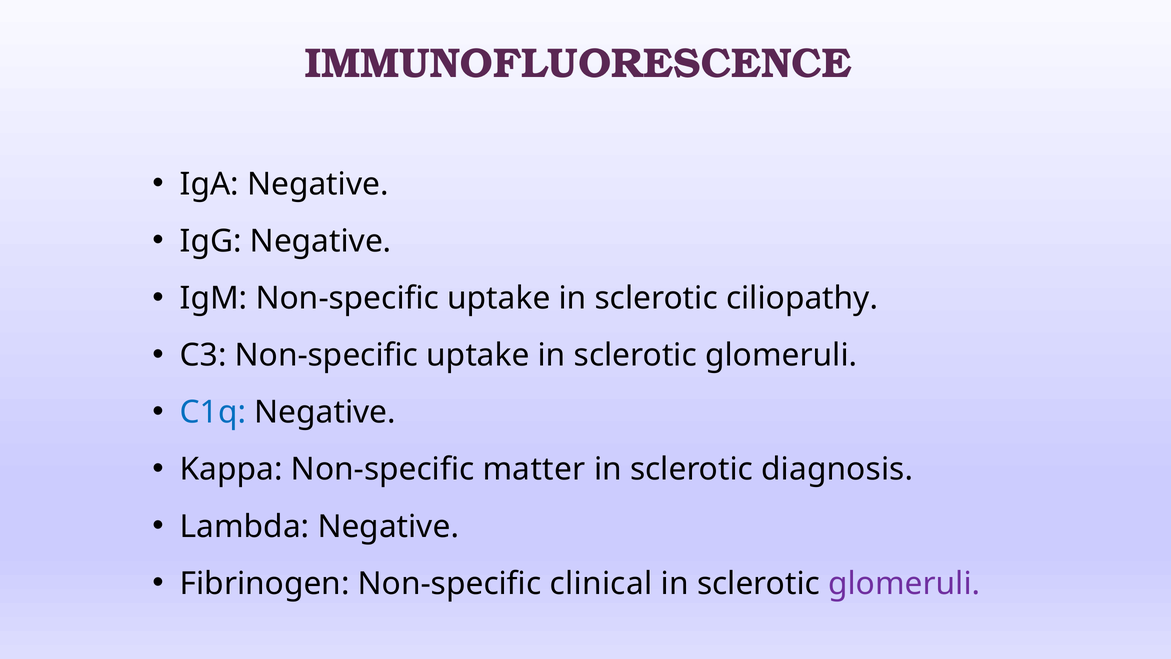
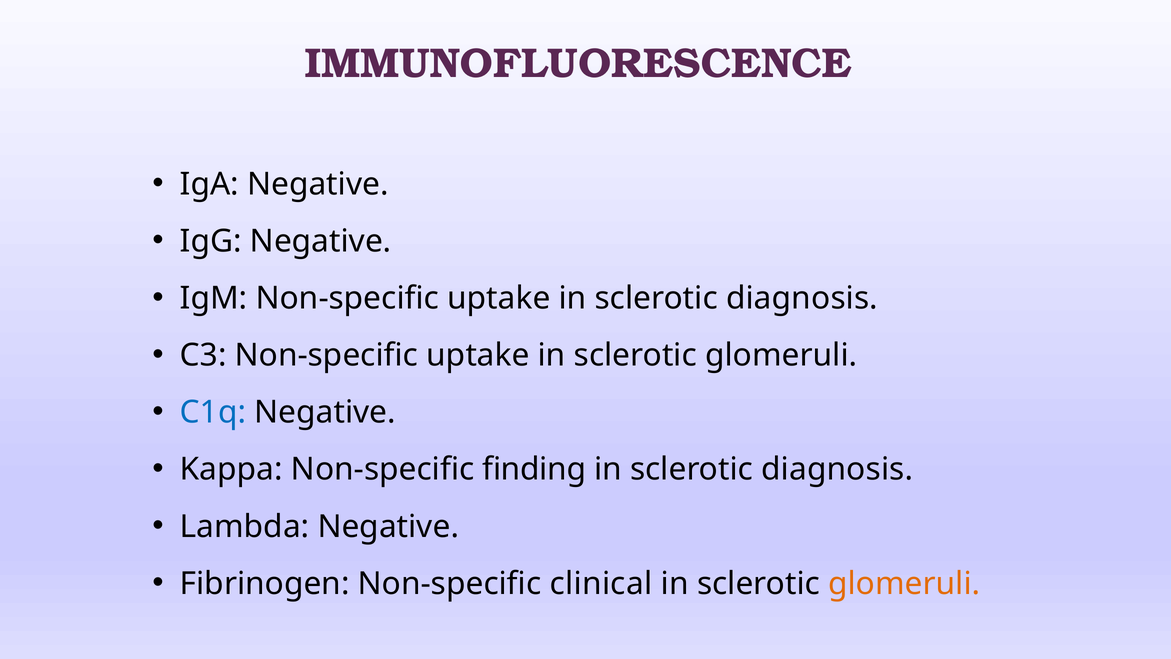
uptake in sclerotic ciliopathy: ciliopathy -> diagnosis
matter: matter -> finding
glomeruli at (904, 583) colour: purple -> orange
